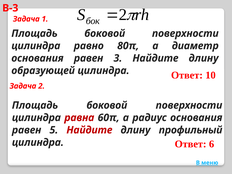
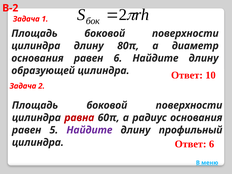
В-3: В-3 -> В-2
цилиндра равно: равно -> длину
равен 3: 3 -> 6
Найдите at (89, 130) colour: red -> purple
